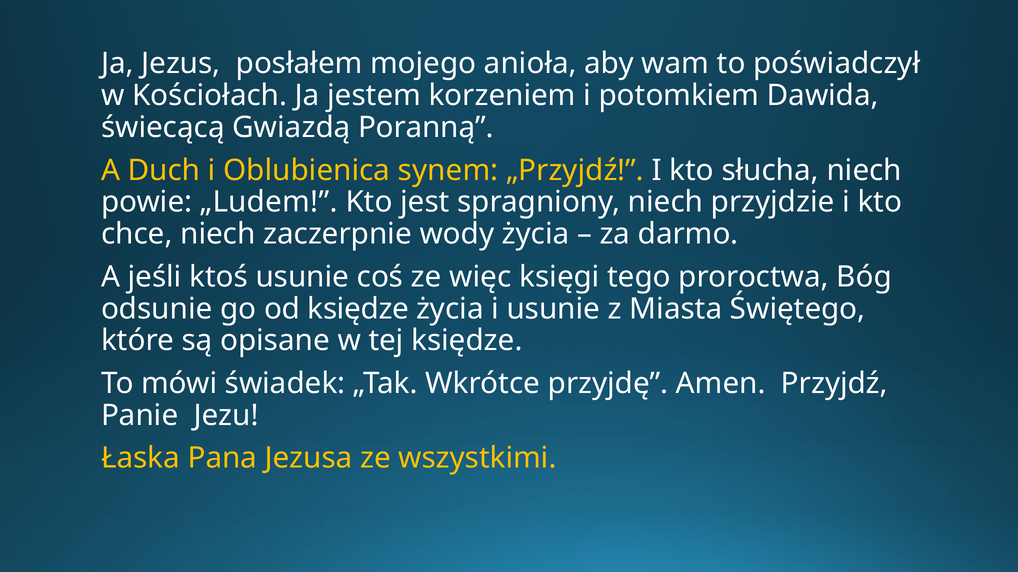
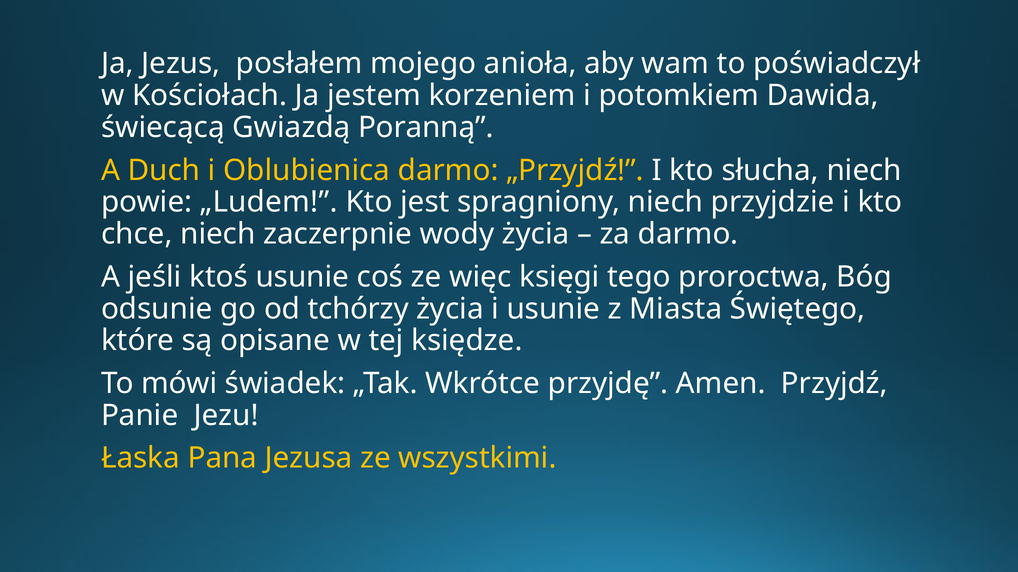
Oblubienica synem: synem -> darmo
od księdze: księdze -> tchórzy
